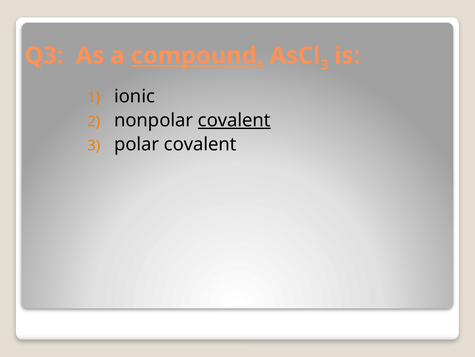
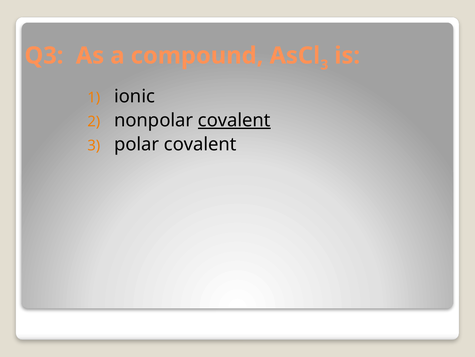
compound underline: present -> none
